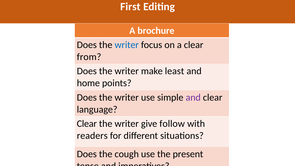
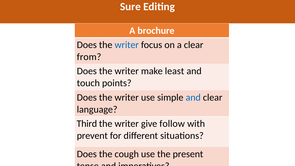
First: First -> Sure
home: home -> touch
and at (193, 97) colour: purple -> blue
Clear at (87, 124): Clear -> Third
readers: readers -> prevent
